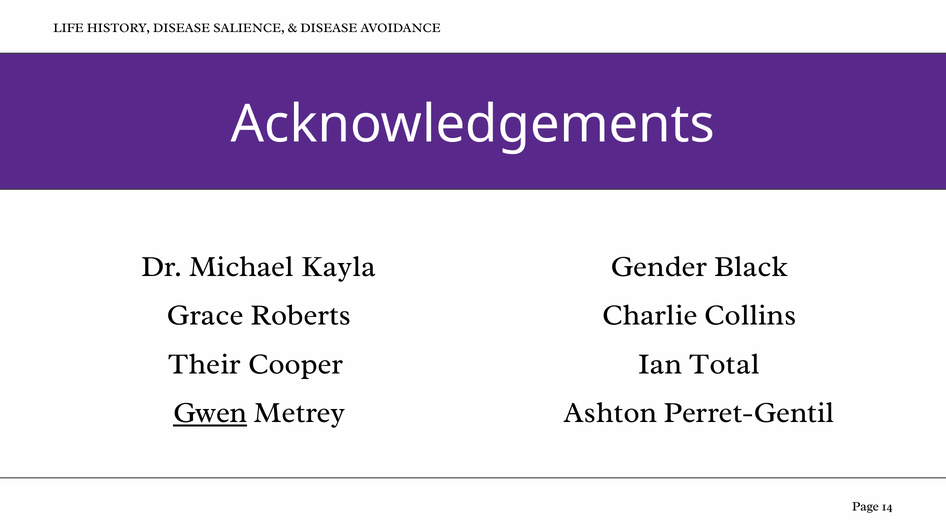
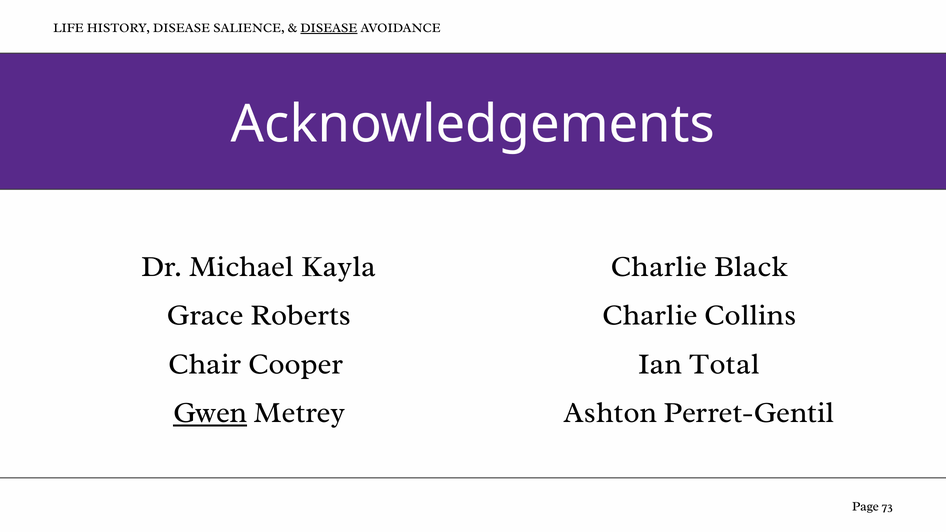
DISEASE at (329, 28) underline: none -> present
Gender at (659, 266): Gender -> Charlie
Their: Their -> Chair
14: 14 -> 73
